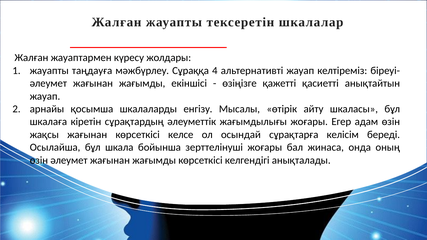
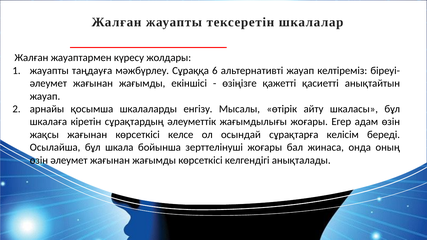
4: 4 -> 6
